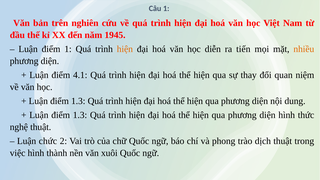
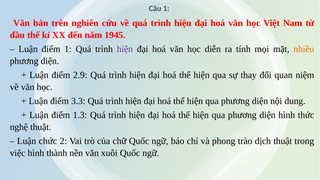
hiện at (125, 49) colour: orange -> purple
tiến: tiến -> tính
4.1: 4.1 -> 2.9
1.3 at (78, 101): 1.3 -> 3.3
